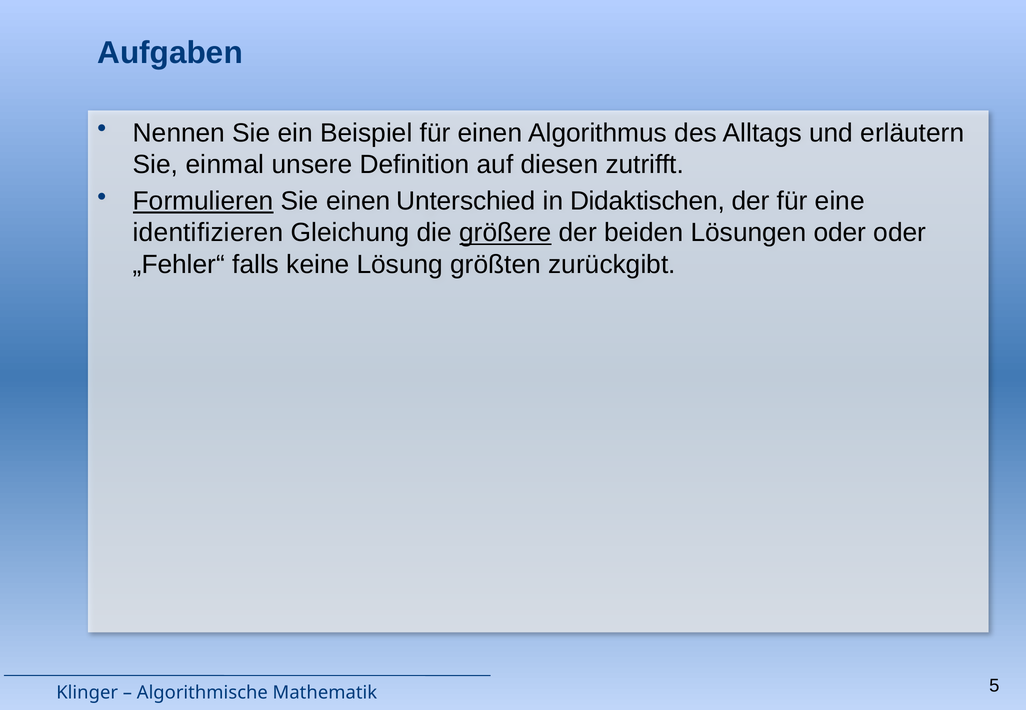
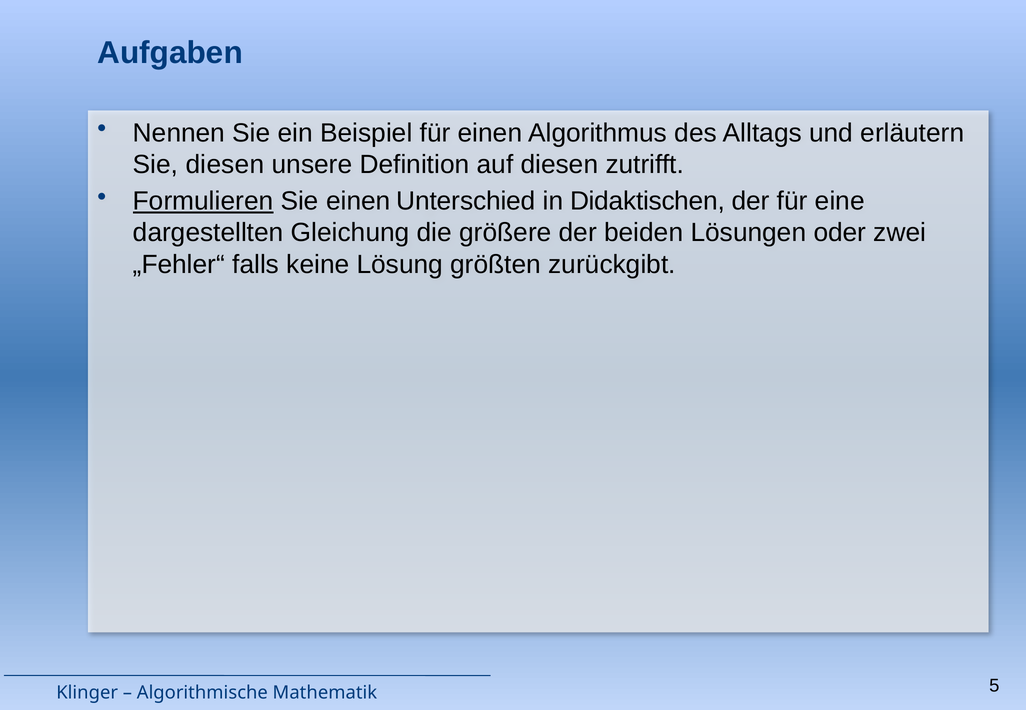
Sie einmal: einmal -> diesen
identifizieren: identifizieren -> dargestellten
größere underline: present -> none
oder oder: oder -> zwei
